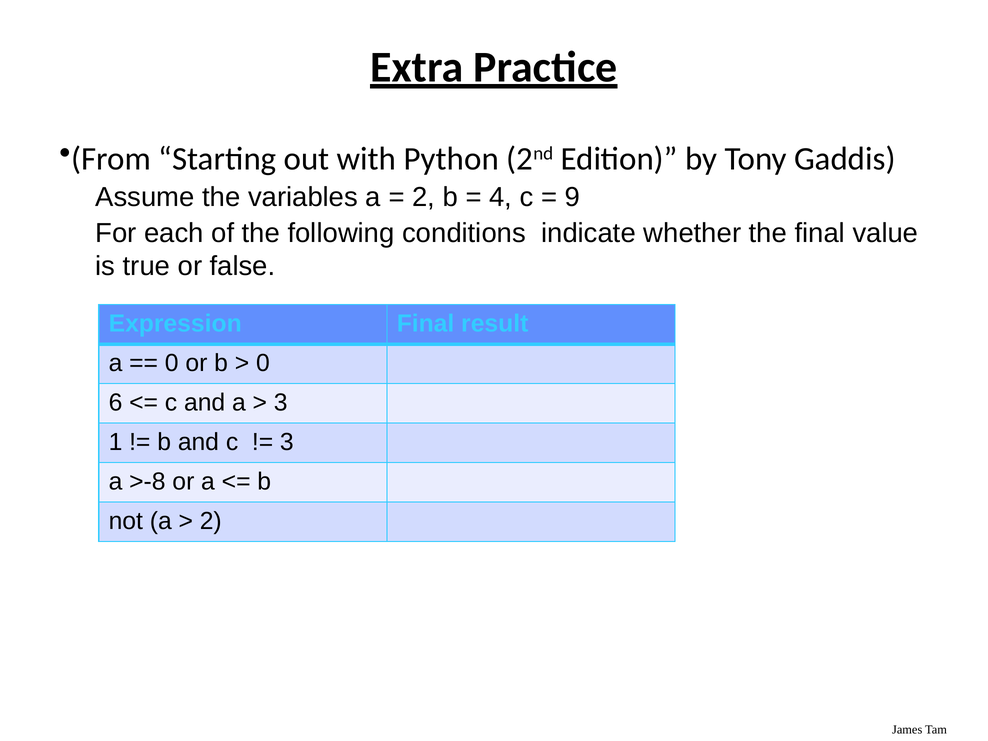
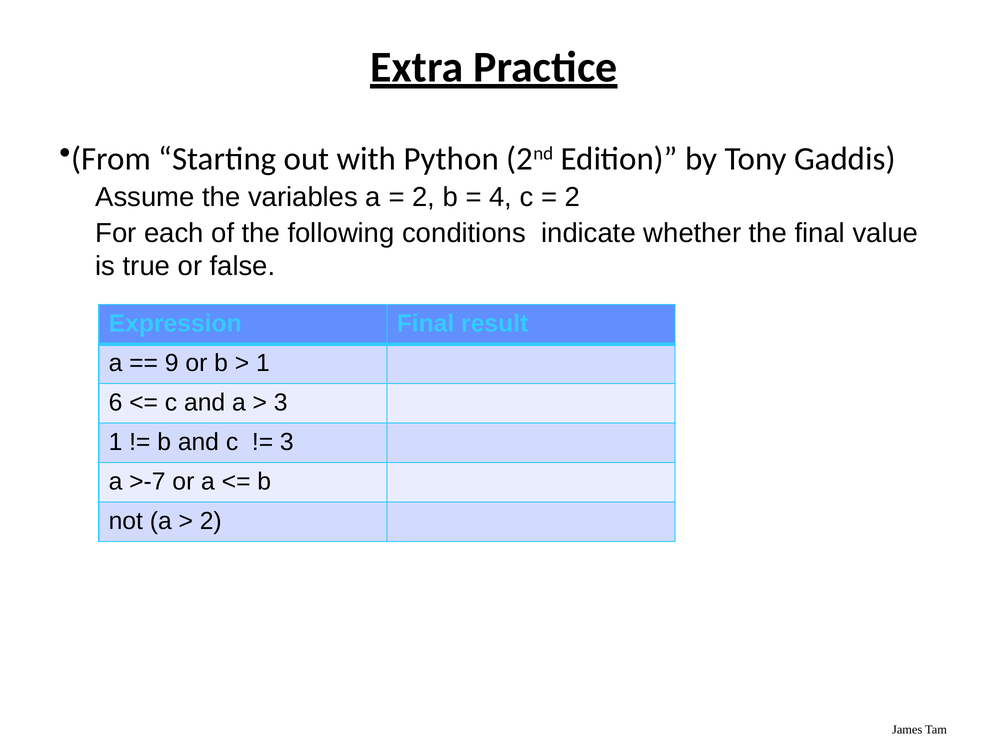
9 at (573, 197): 9 -> 2
0 at (172, 363): 0 -> 9
0 at (263, 363): 0 -> 1
>-8: >-8 -> >-7
